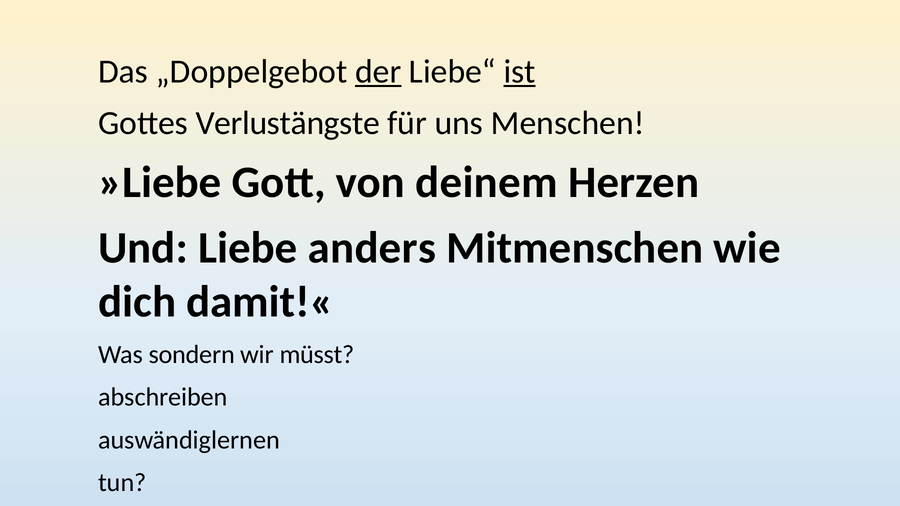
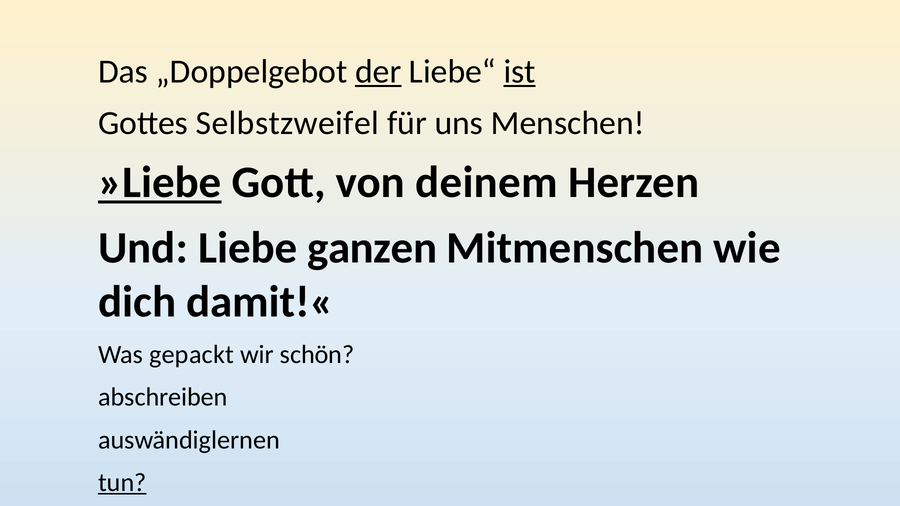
Verlustängste: Verlustängste -> Selbstzweifel
»Liebe underline: none -> present
anders: anders -> ganzen
sondern: sondern -> gepackt
müsst: müsst -> schön
tun underline: none -> present
